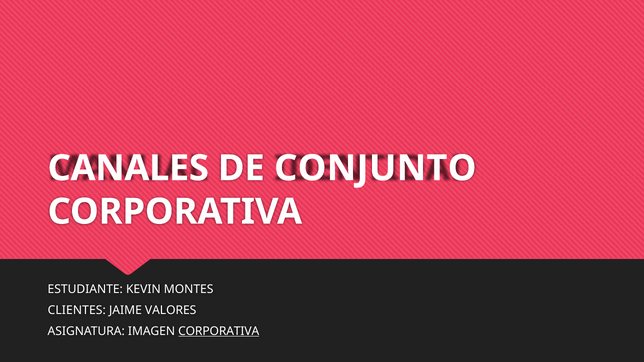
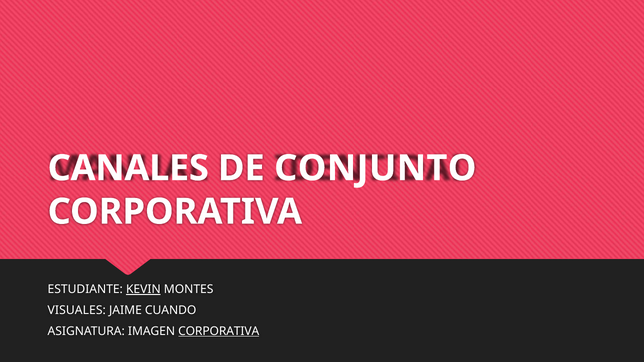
KEVIN underline: none -> present
CLIENTES: CLIENTES -> VISUALES
VALORES: VALORES -> CUANDO
